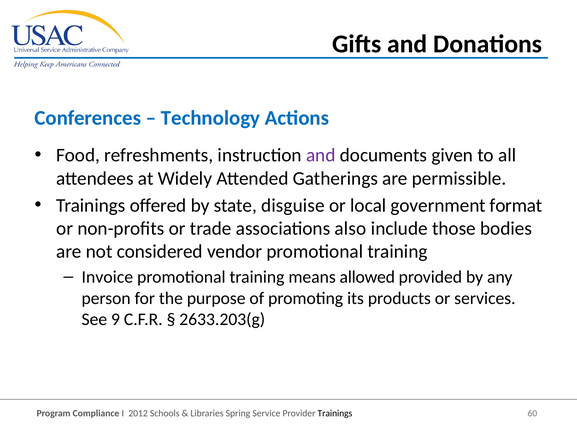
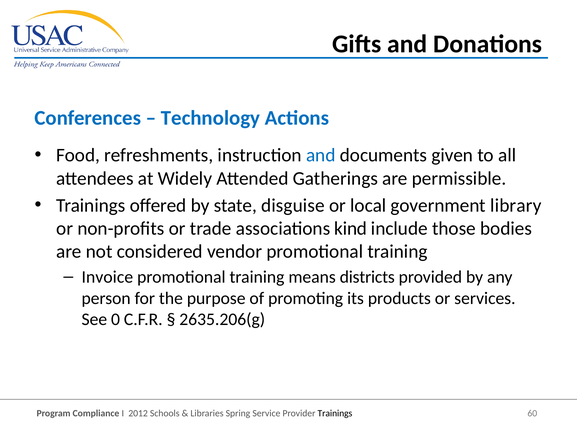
and at (321, 155) colour: purple -> blue
format: format -> library
also: also -> kind
allowed: allowed -> districts
9: 9 -> 0
2633.203(g: 2633.203(g -> 2635.206(g
